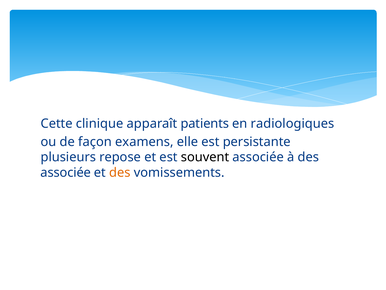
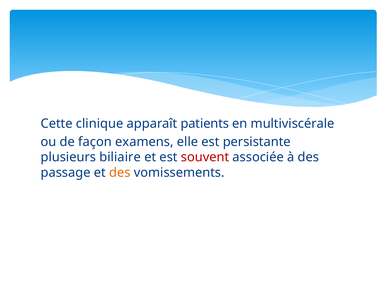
radiologiques: radiologiques -> multiviscérale
repose: repose -> biliaire
souvent colour: black -> red
associée at (66, 172): associée -> passage
